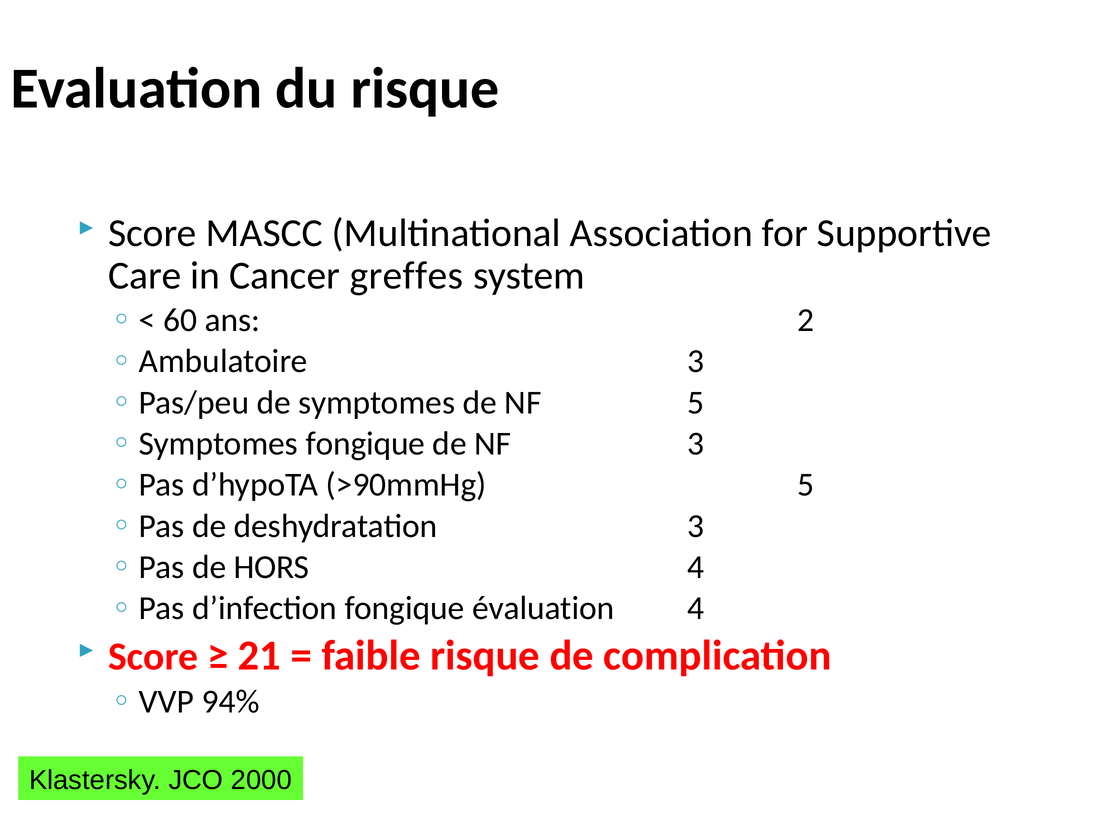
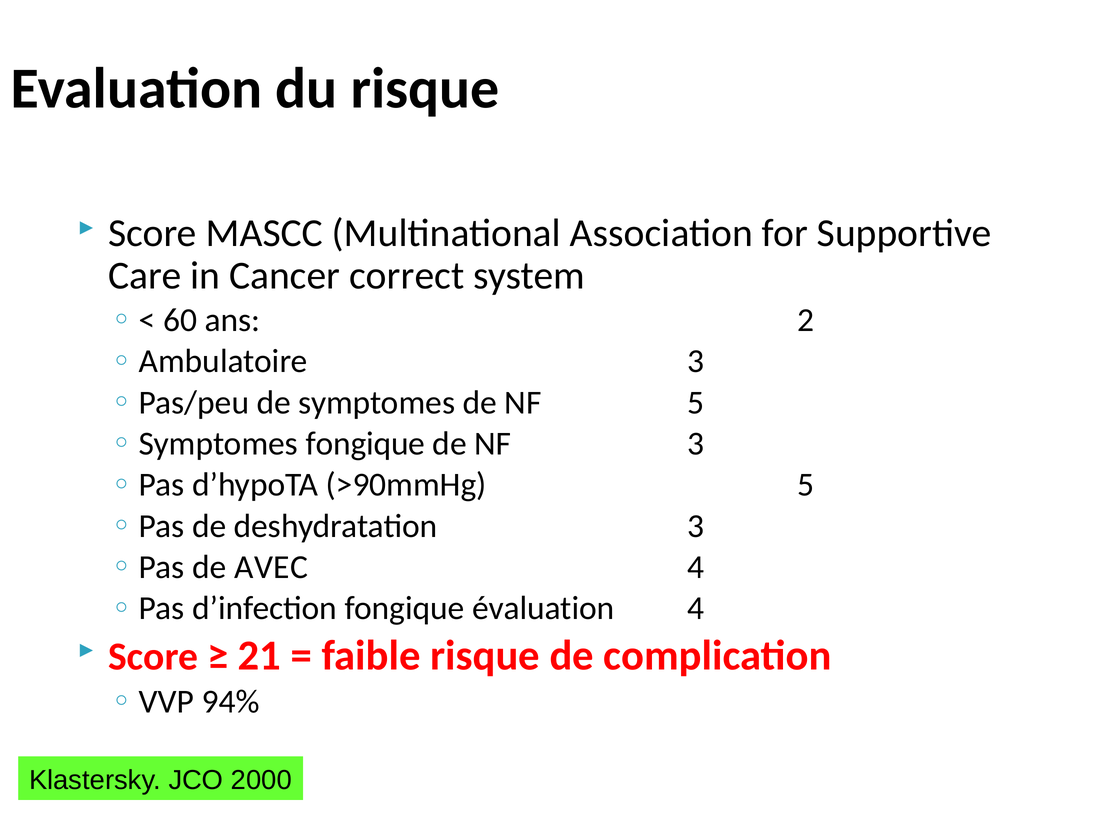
greffes: greffes -> correct
HORS: HORS -> AVEC
